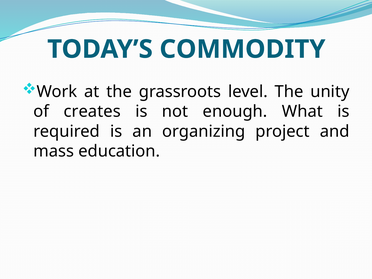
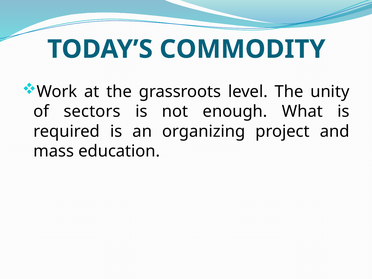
creates: creates -> sectors
